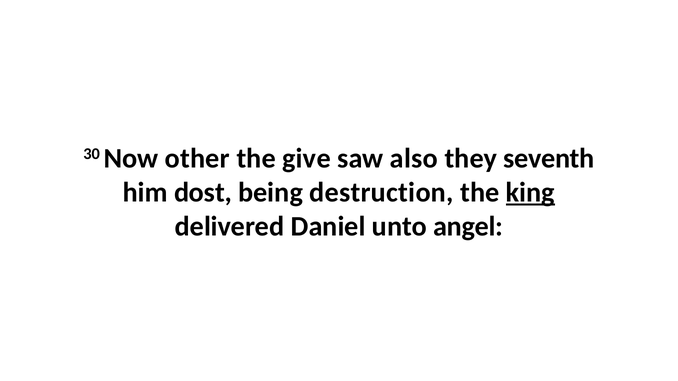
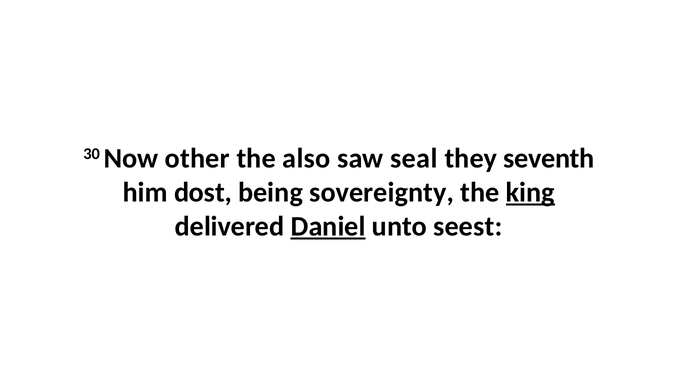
give: give -> also
also: also -> seal
destruction: destruction -> sovereignty
Daniel underline: none -> present
angel: angel -> seest
